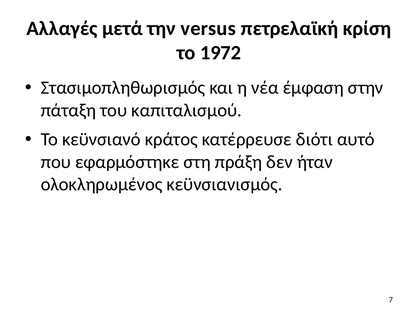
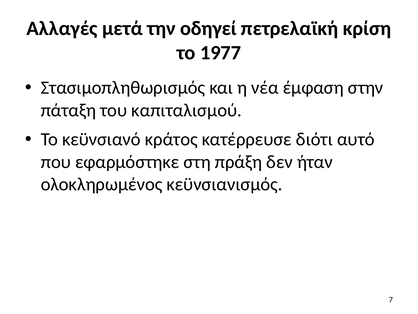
versus: versus -> οδηγεί
1972: 1972 -> 1977
